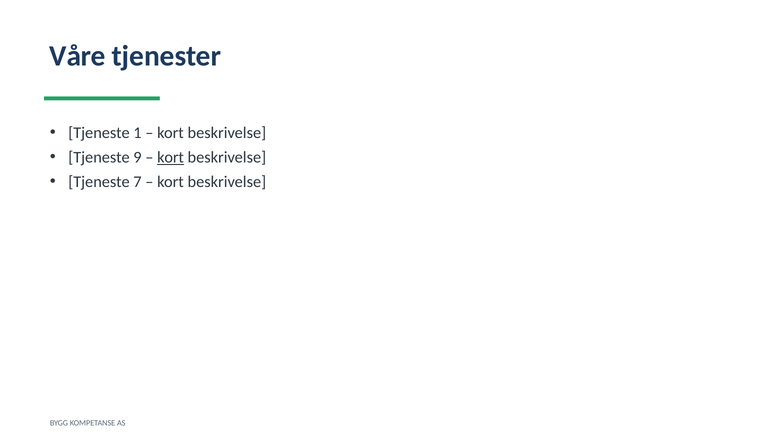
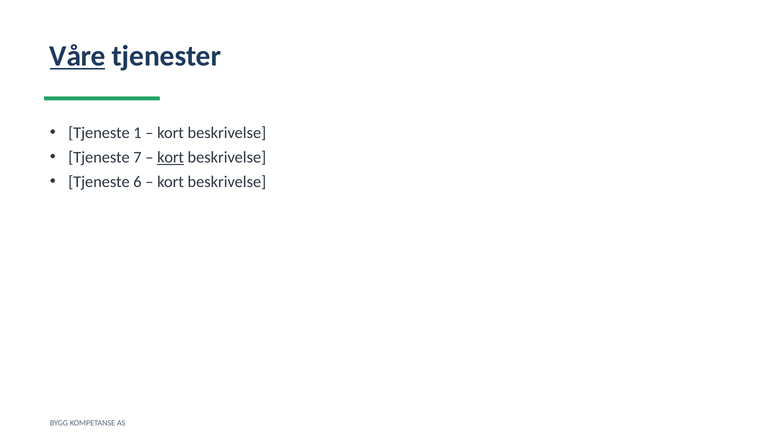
Våre underline: none -> present
9: 9 -> 7
7: 7 -> 6
